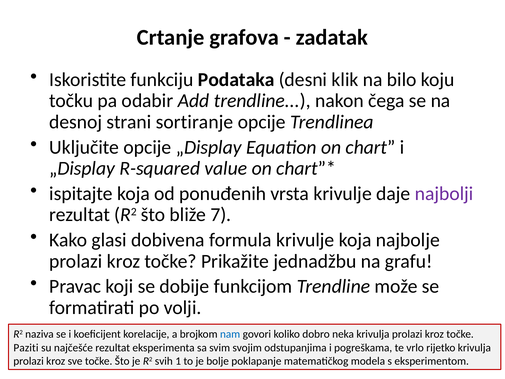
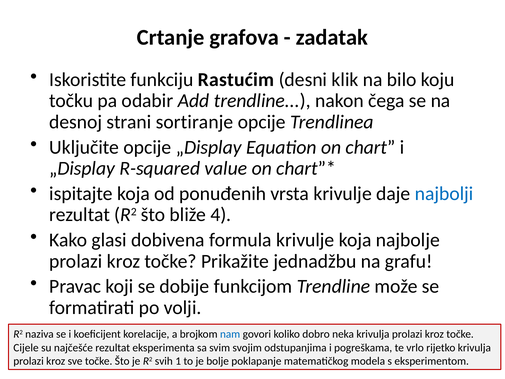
Podataka: Podataka -> Rastućim
najbolji colour: purple -> blue
7: 7 -> 4
Paziti: Paziti -> Cijele
